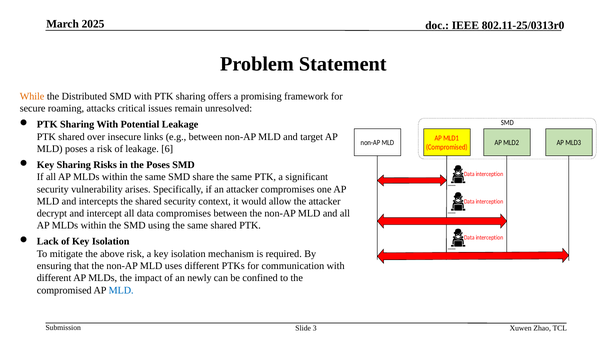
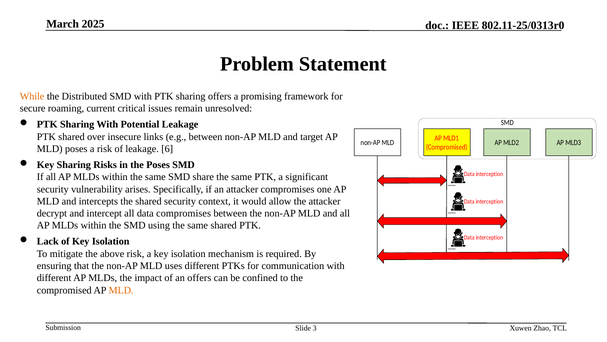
attacks: attacks -> current
an newly: newly -> offers
MLD at (121, 290) colour: blue -> orange
